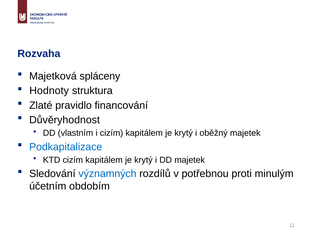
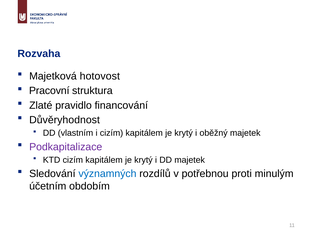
spláceny: spláceny -> hotovost
Hodnoty: Hodnoty -> Pracovní
Podkapitalizace colour: blue -> purple
